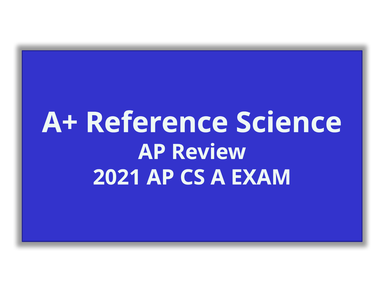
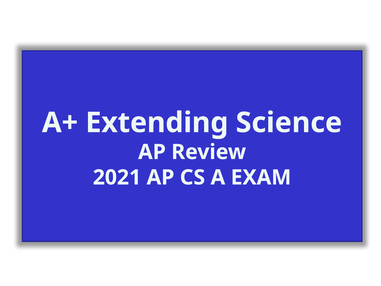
Reference: Reference -> Extending
